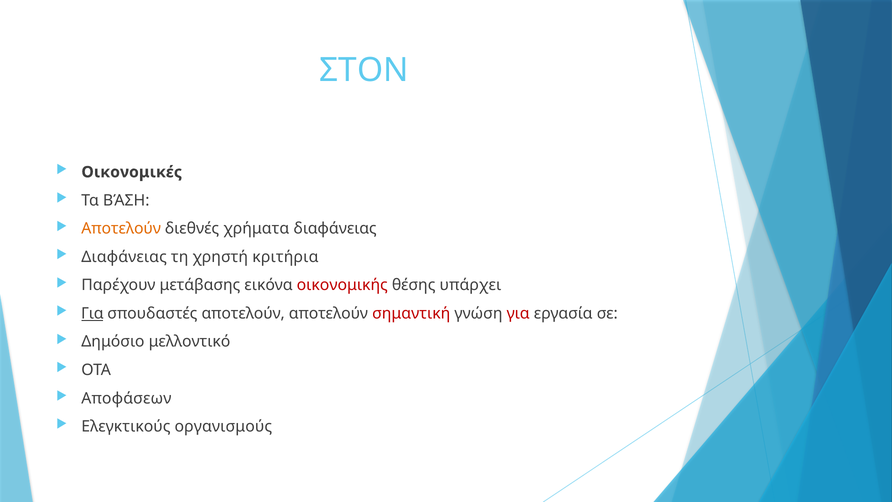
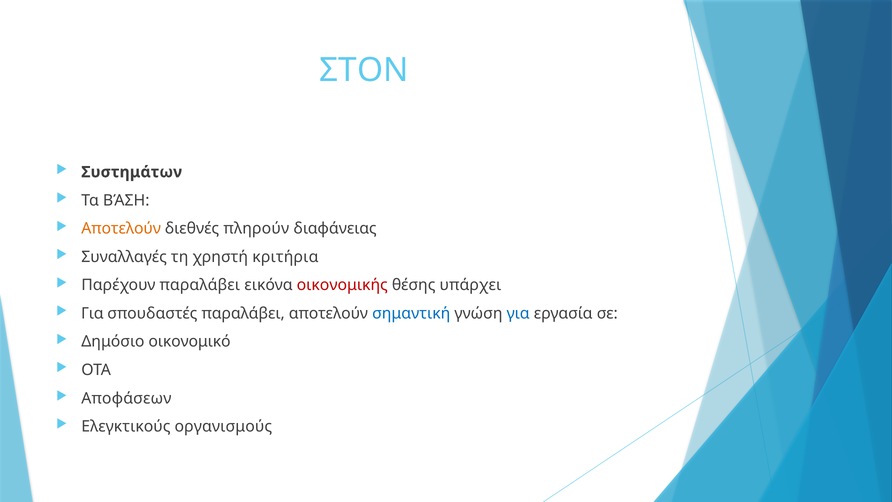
Οικονομικές: Οικονομικές -> Συστημάτων
χρήματα: χρήματα -> πληρούν
Διαφάνειας at (124, 257): Διαφάνειας -> Συναλλαγές
Παρέχουν μετάβασης: μετάβασης -> παραλάβει
Για at (92, 313) underline: present -> none
σπουδαστές αποτελούν: αποτελούν -> παραλάβει
σημαντική colour: red -> blue
για at (518, 313) colour: red -> blue
μελλοντικό: μελλοντικό -> οικονομικό
